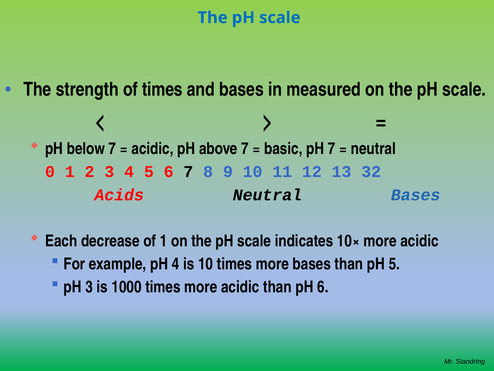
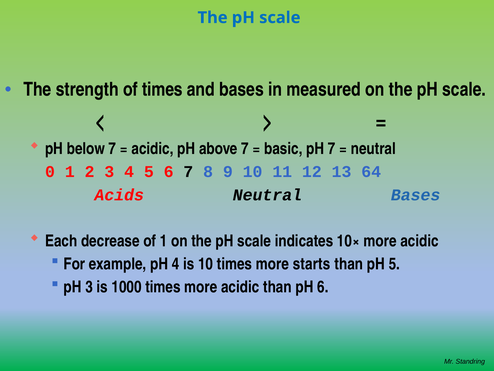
32: 32 -> 64
more bases: bases -> starts
